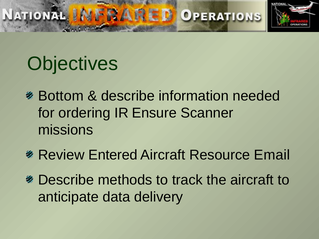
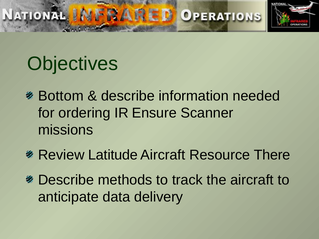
Entered: Entered -> Latitude
Email: Email -> There
